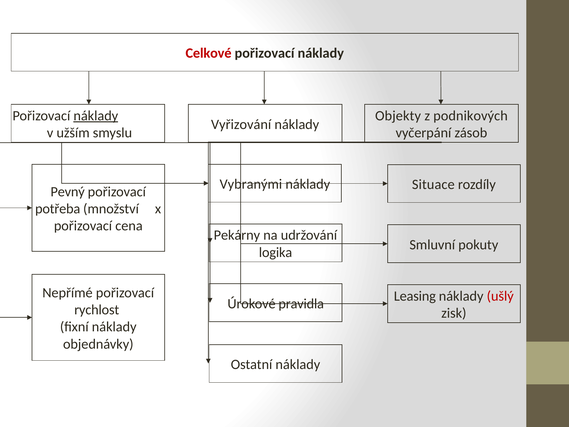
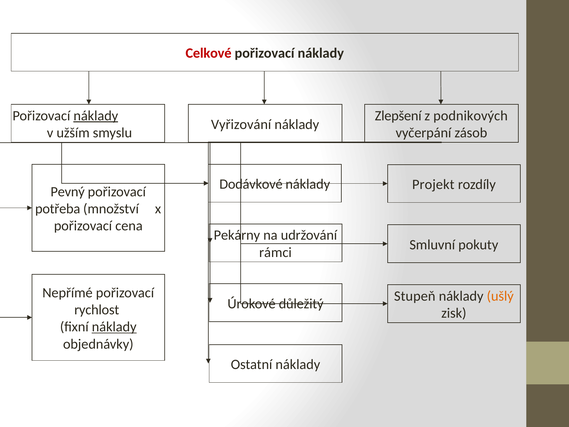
Objekty: Objekty -> Zlepšení
Vybranými: Vybranými -> Dodávkové
Situace: Situace -> Projekt
logika: logika -> rámci
Leasing: Leasing -> Stupeň
ušlý colour: red -> orange
pravidla: pravidla -> důležitý
náklady at (114, 327) underline: none -> present
